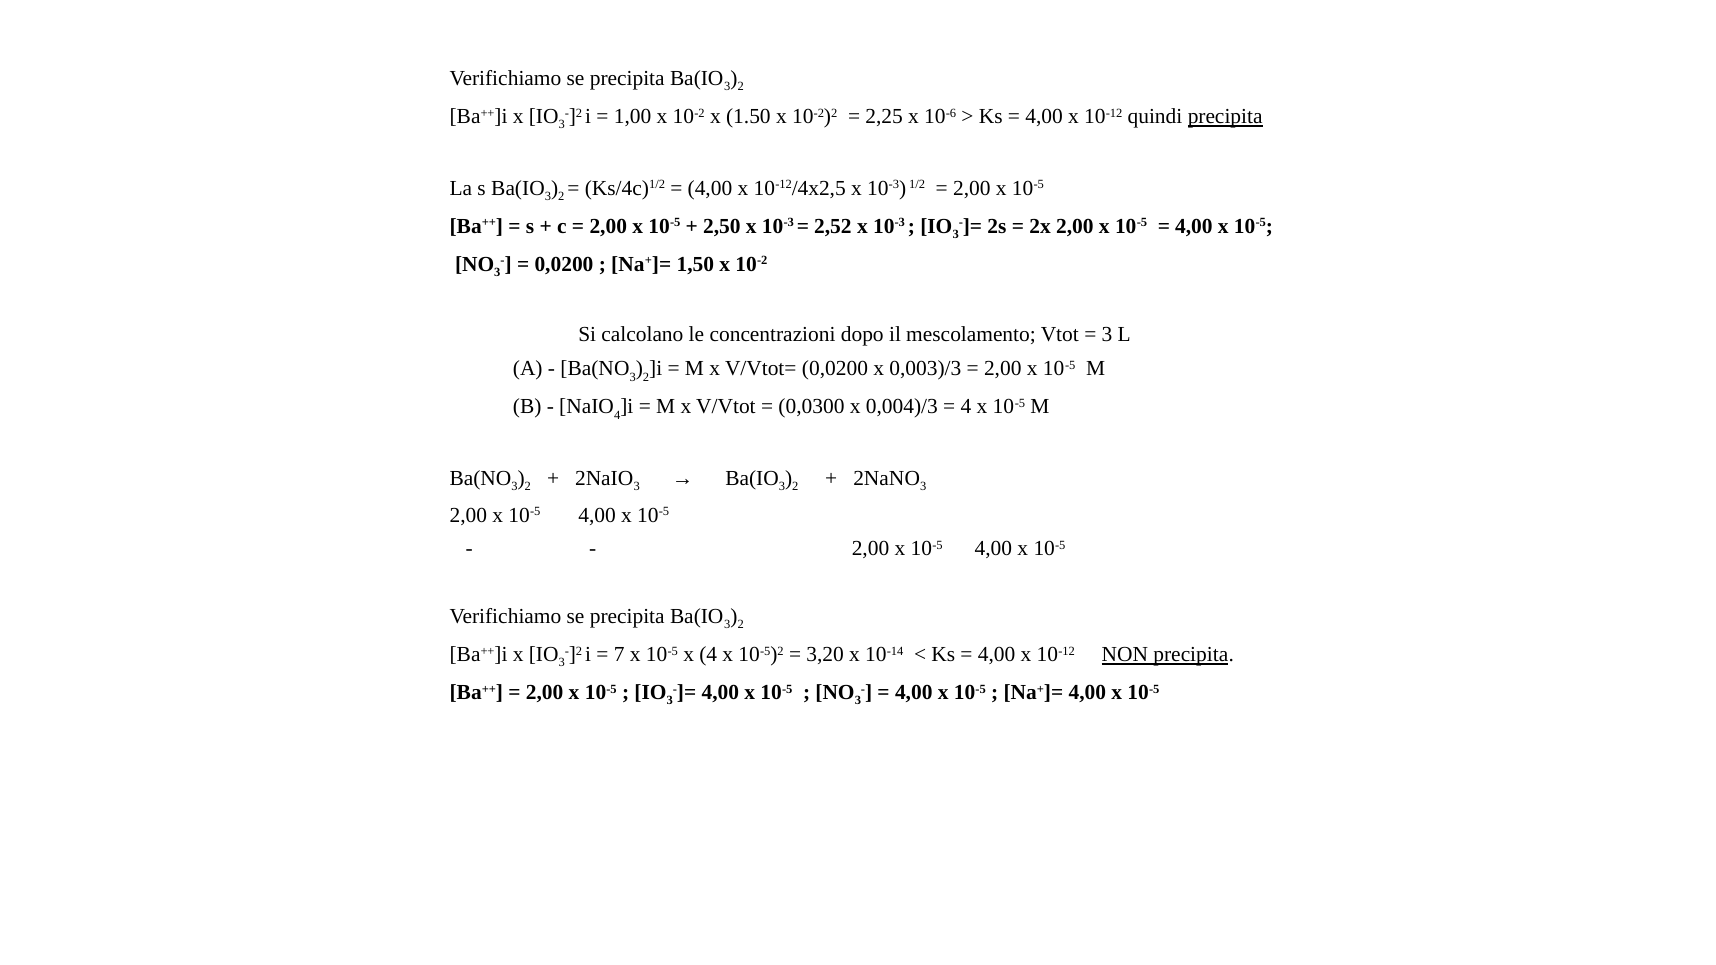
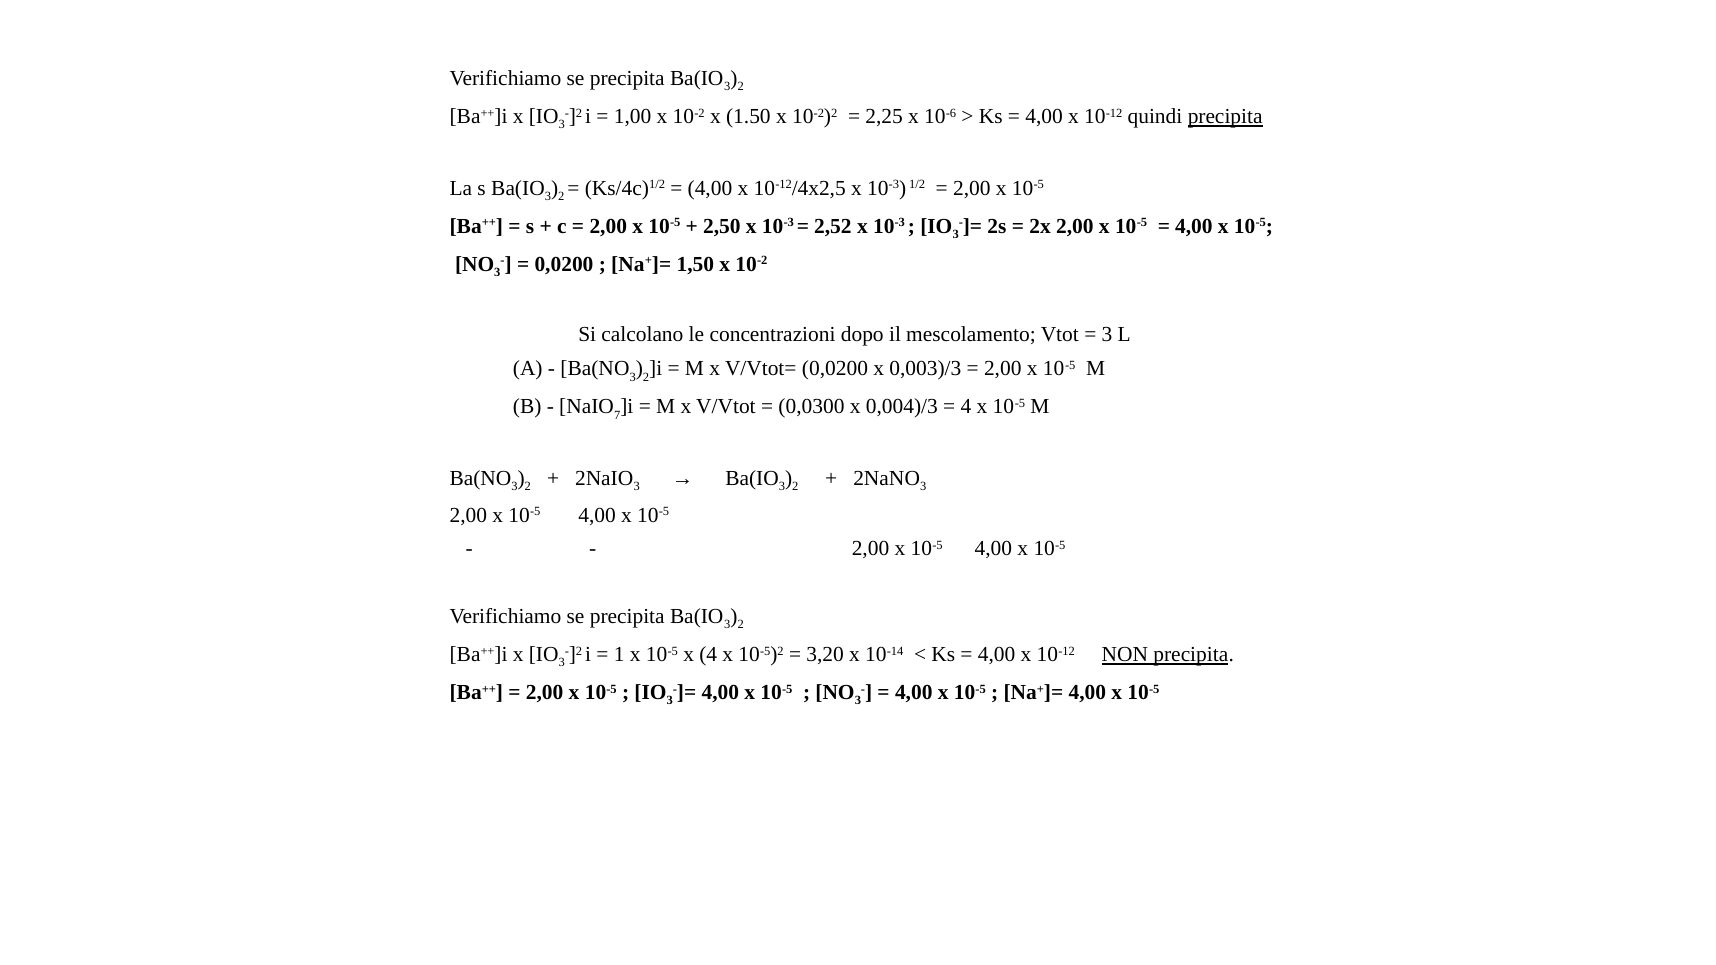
4 at (617, 415): 4 -> 7
7: 7 -> 1
